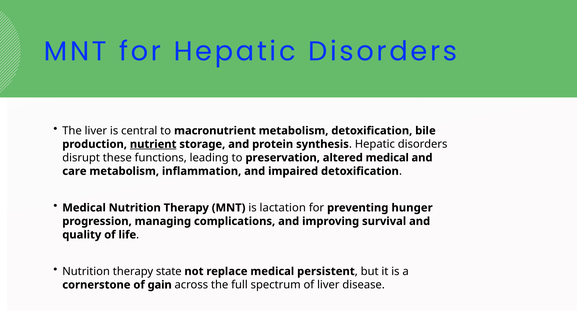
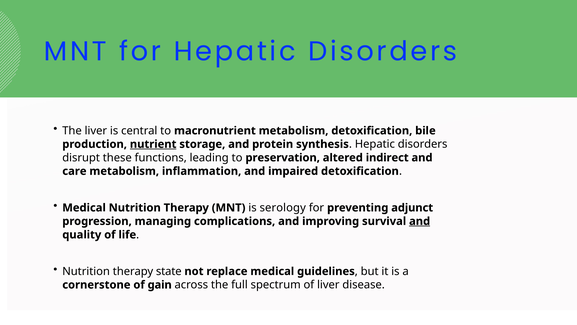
altered medical: medical -> indirect
lactation: lactation -> serology
hunger: hunger -> adjunct
and at (420, 221) underline: none -> present
persistent: persistent -> guidelines
